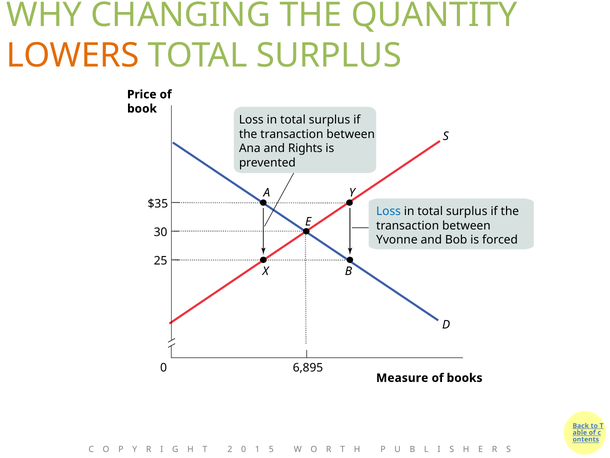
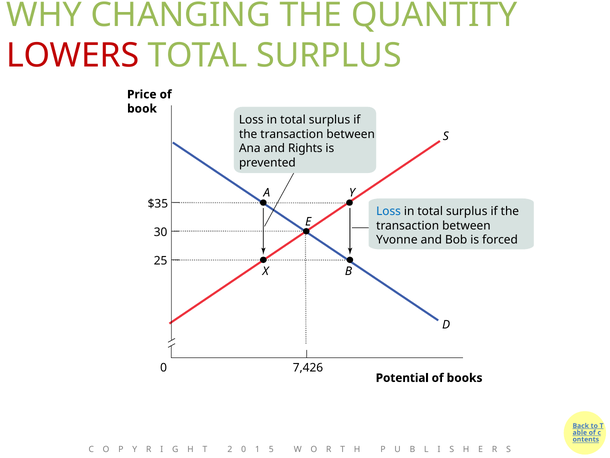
LOWERS colour: orange -> red
6,895: 6,895 -> 7,426
Measure: Measure -> Potential
